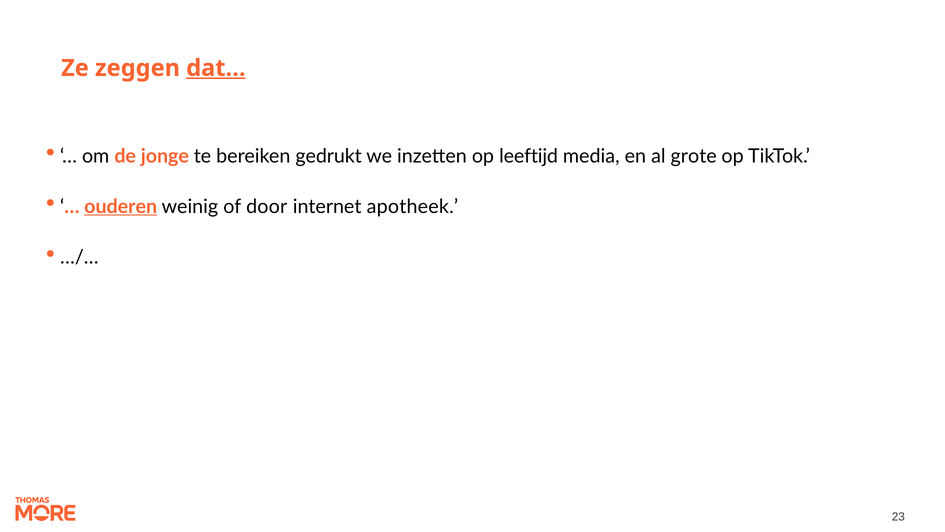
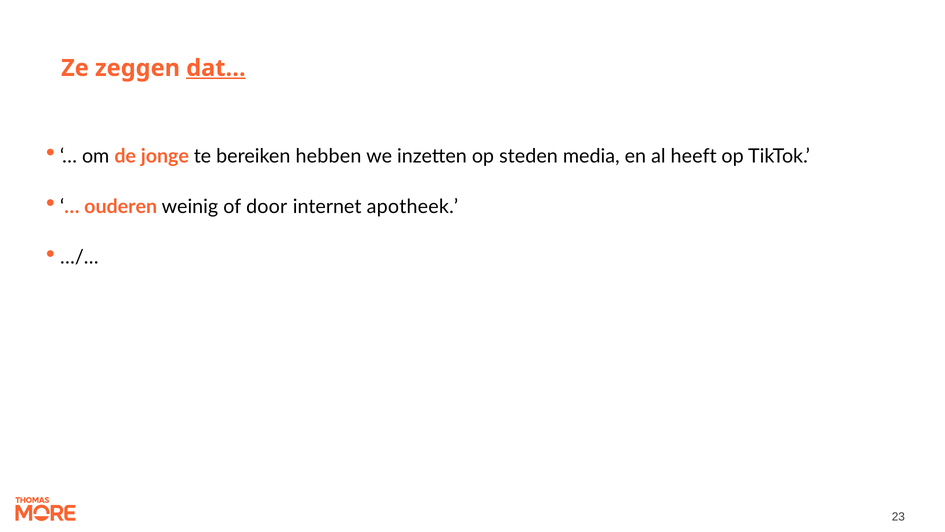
gedrukt: gedrukt -> hebben
leeftijd: leeftijd -> steden
grote: grote -> heeft
ouderen underline: present -> none
